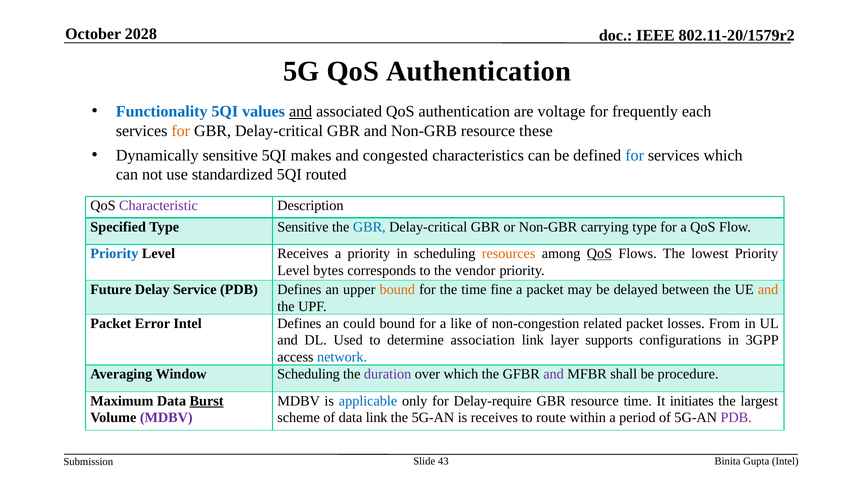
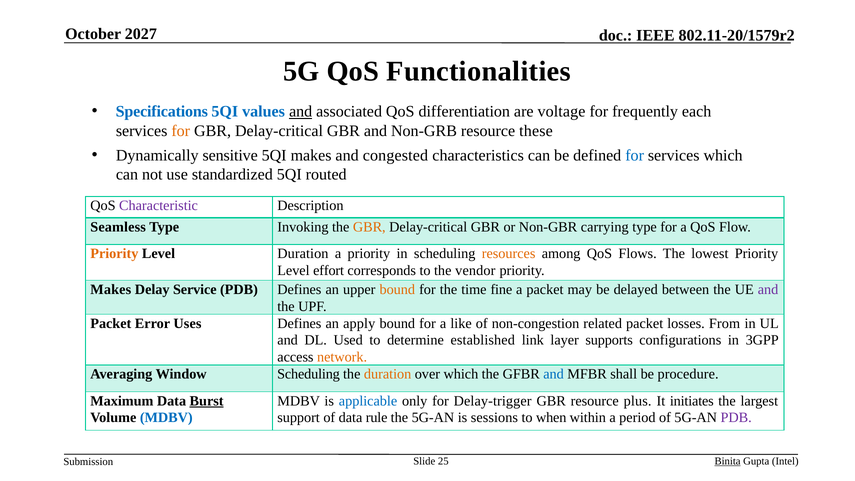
2028: 2028 -> 2027
5G QoS Authentication: Authentication -> Functionalities
Functionality: Functionality -> Specifications
associated QoS authentication: authentication -> differentiation
Specified: Specified -> Seamless
Type Sensitive: Sensitive -> Invoking
GBR at (369, 227) colour: blue -> orange
Priority at (114, 254) colour: blue -> orange
Level Receives: Receives -> Duration
QoS at (599, 254) underline: present -> none
bytes: bytes -> effort
Future at (111, 289): Future -> Makes
and at (768, 289) colour: orange -> purple
Error Intel: Intel -> Uses
could: could -> apply
association: association -> established
network colour: blue -> orange
duration at (388, 374) colour: purple -> orange
and at (554, 374) colour: purple -> blue
Delay-require: Delay-require -> Delay-trigger
resource time: time -> plus
MDBV at (166, 418) colour: purple -> blue
scheme: scheme -> support
data link: link -> rule
is receives: receives -> sessions
route: route -> when
43: 43 -> 25
Binita underline: none -> present
